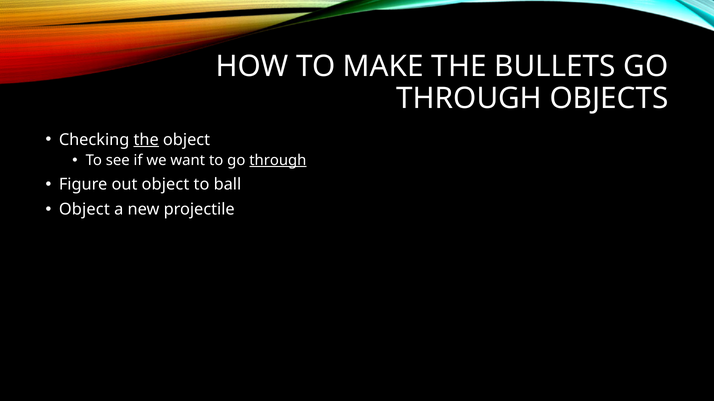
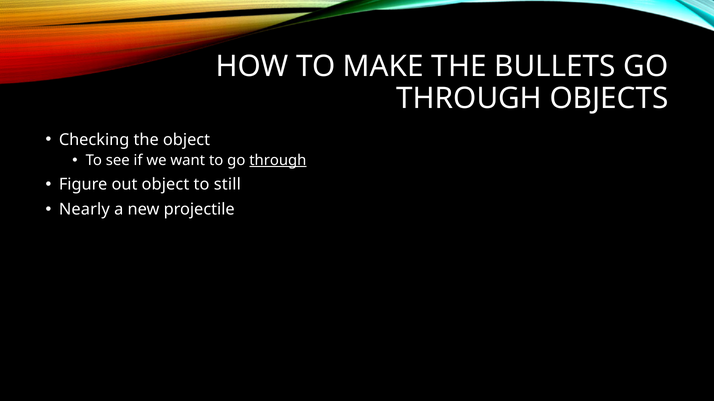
the at (146, 140) underline: present -> none
ball: ball -> still
Object at (84, 210): Object -> Nearly
